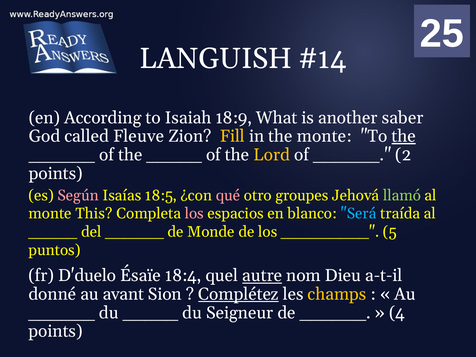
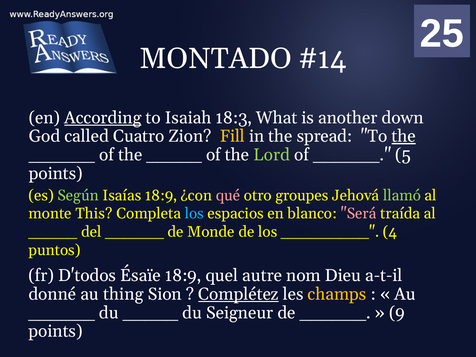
LANGUISH: LANGUISH -> MONTADO
According underline: none -> present
18:9: 18:9 -> 18:3
saber: saber -> down
Fleuve: Fleuve -> Cuatro
the monte: monte -> spread
Lord colour: yellow -> light green
2: 2 -> 5
Según colour: pink -> light green
Isaías 18:5: 18:5 -> 18:9
los at (194, 214) colour: pink -> light blue
Será colour: light blue -> pink
5: 5 -> 4
D'duelo: D'duelo -> D'todos
Ésaïe 18:4: 18:4 -> 18:9
autre underline: present -> none
avant: avant -> thing
4: 4 -> 9
